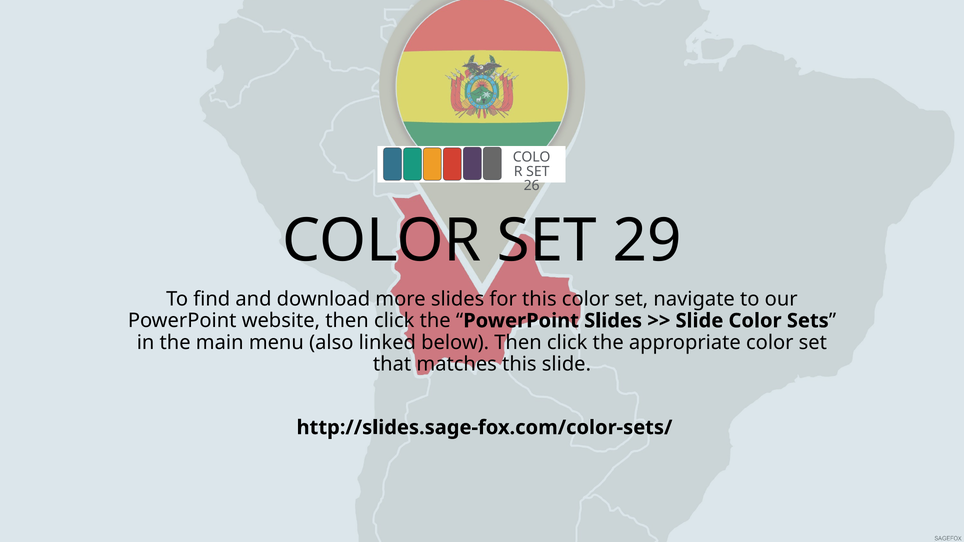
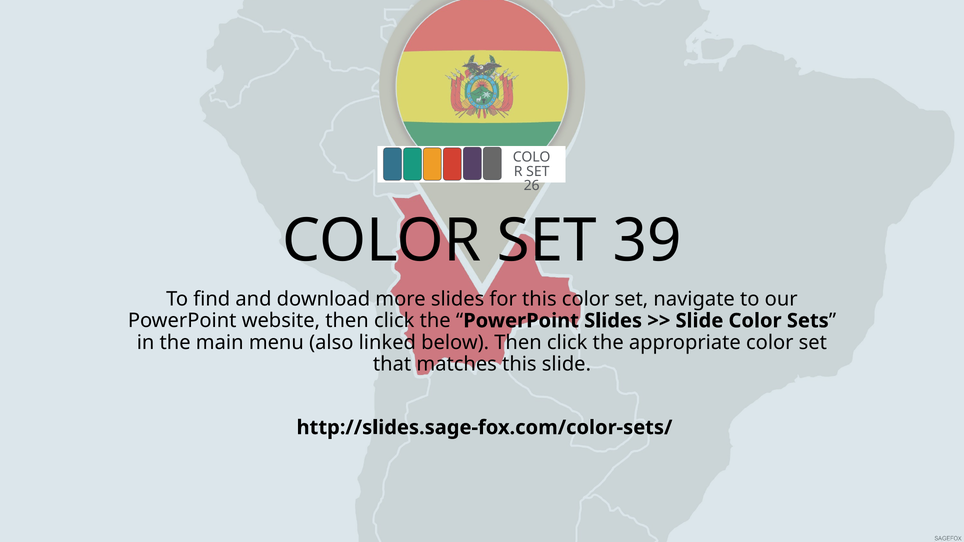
29: 29 -> 39
